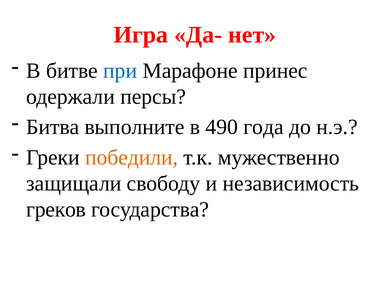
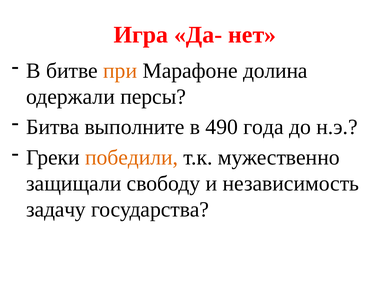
при colour: blue -> orange
принес: принес -> долина
греков: греков -> задачу
